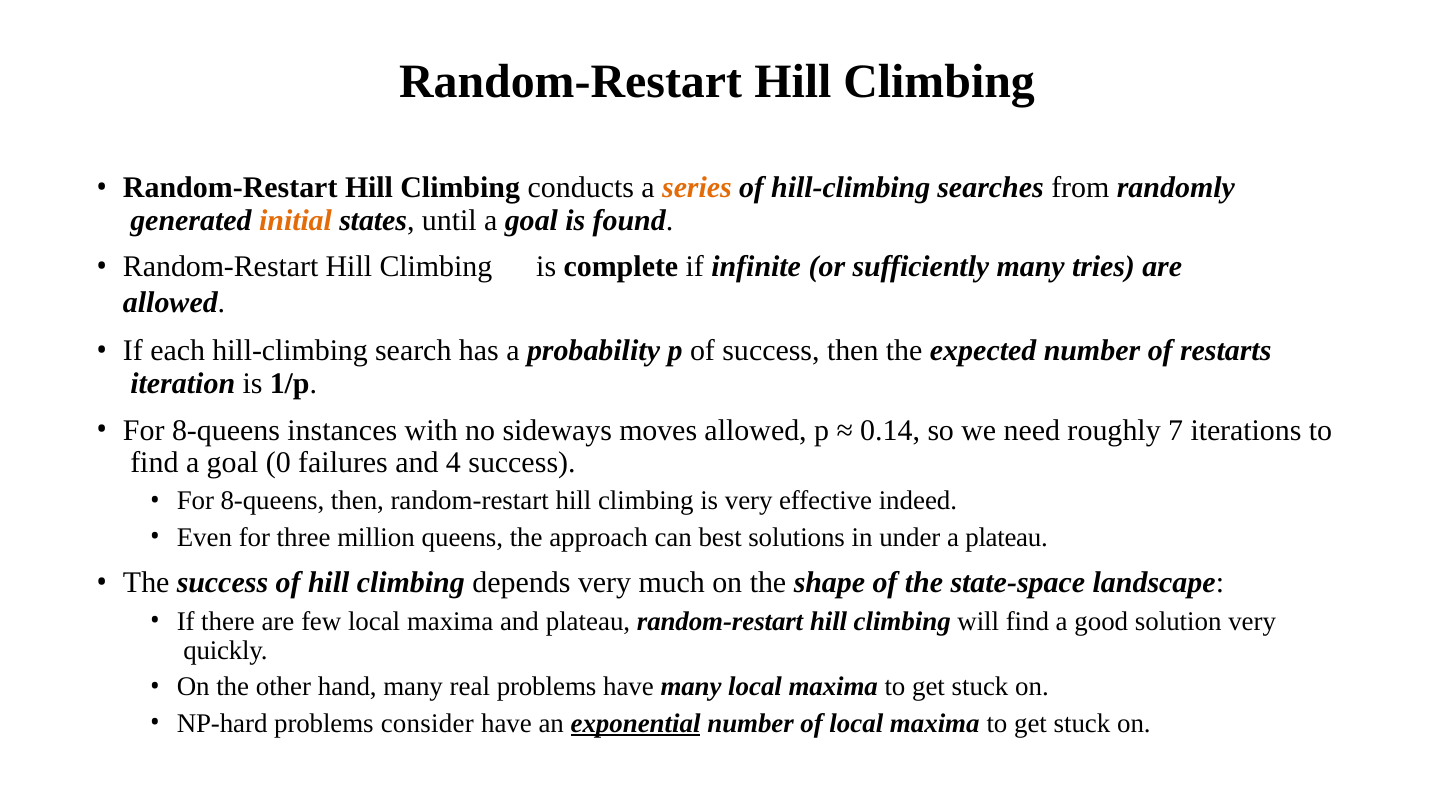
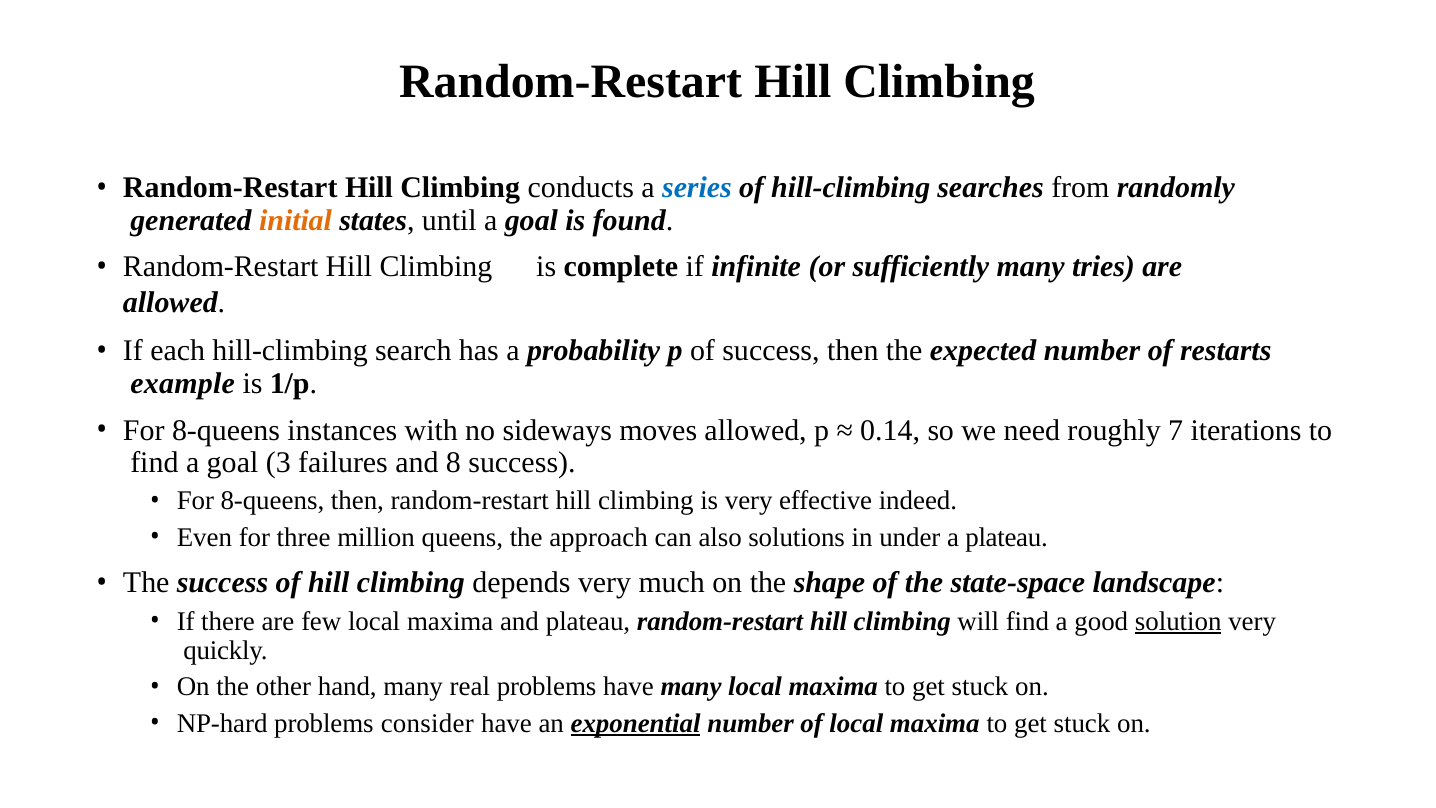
series colour: orange -> blue
iteration: iteration -> example
0: 0 -> 3
4: 4 -> 8
best: best -> also
solution underline: none -> present
